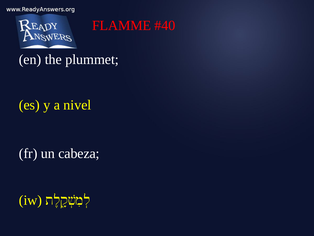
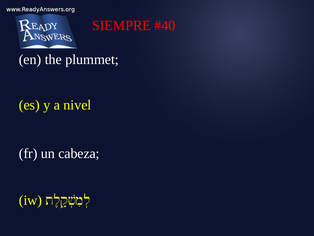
FLAMME: FLAMME -> SIEMPRE
